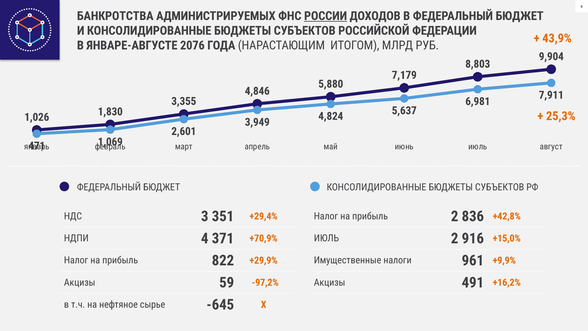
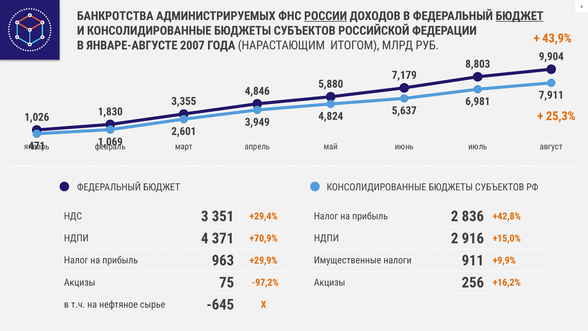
БЮДЖЕТ at (520, 16) underline: none -> present
2076: 2076 -> 2007
ИЮЛЬ at (326, 238): ИЮЛЬ -> НДПИ
822: 822 -> 963
961: 961 -> 911
59: 59 -> 75
491: 491 -> 256
